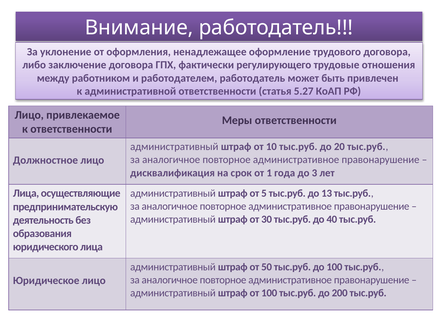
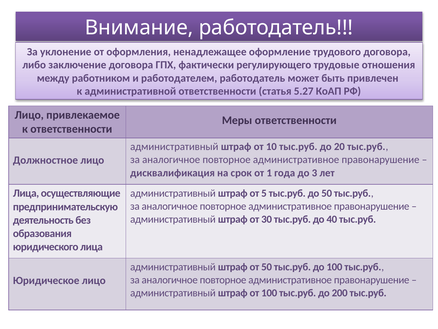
до 13: 13 -> 50
